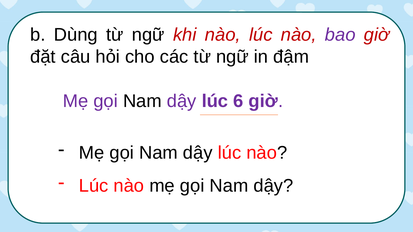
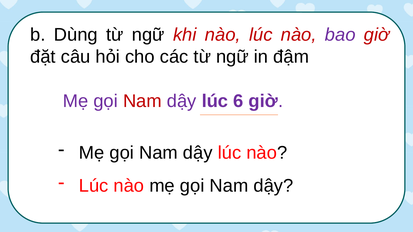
Nam at (142, 101) colour: black -> red
